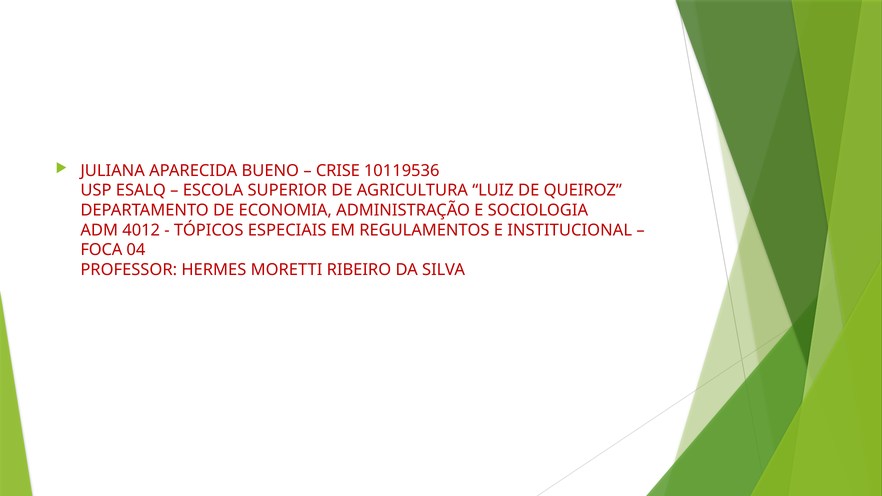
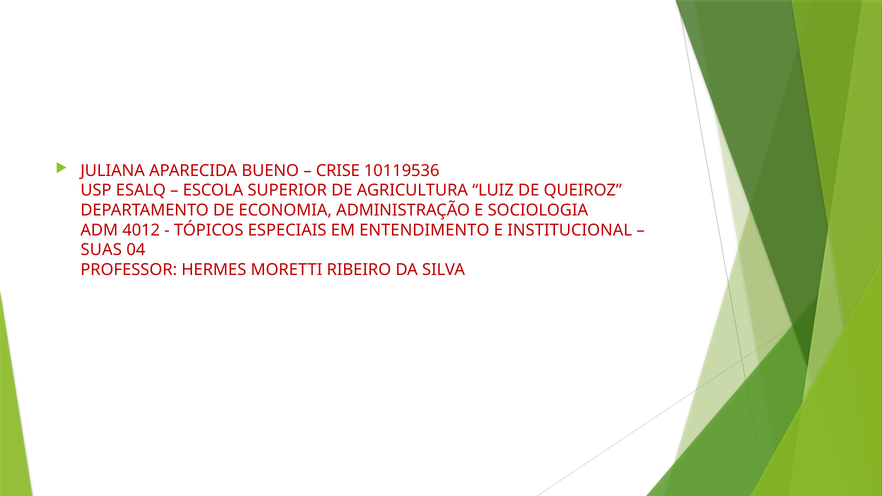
REGULAMENTOS: REGULAMENTOS -> ENTENDIMENTO
FOCA: FOCA -> SUAS
